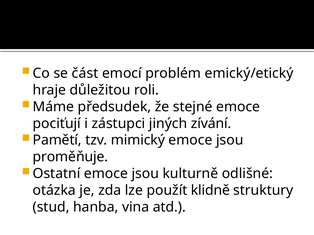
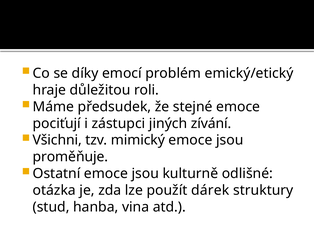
část: část -> díky
Pamětí: Pamětí -> Všichni
klidně: klidně -> dárek
